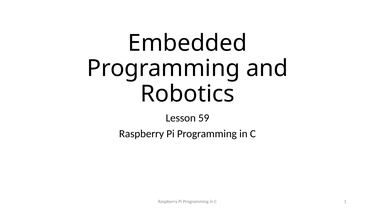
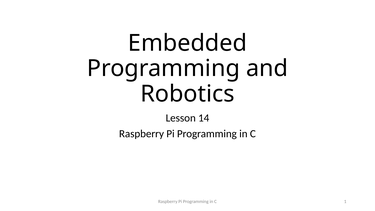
59: 59 -> 14
